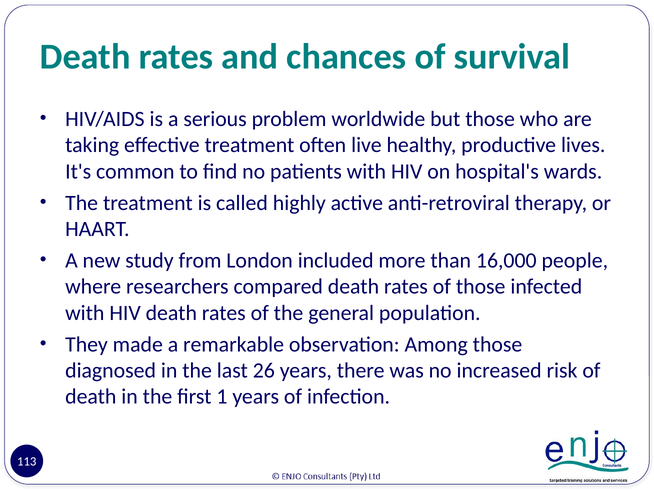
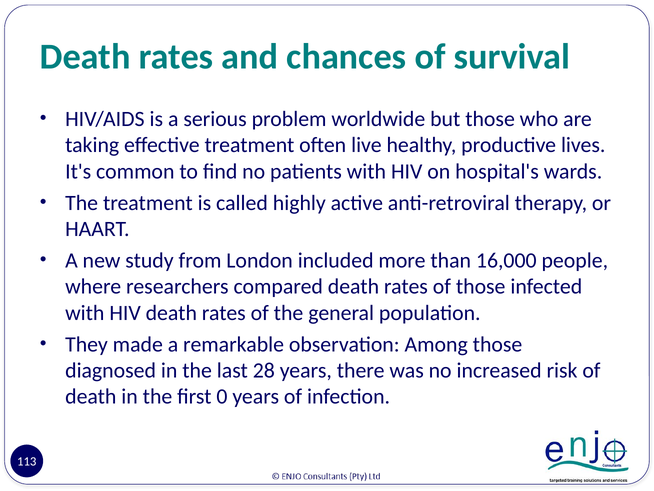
26: 26 -> 28
1: 1 -> 0
